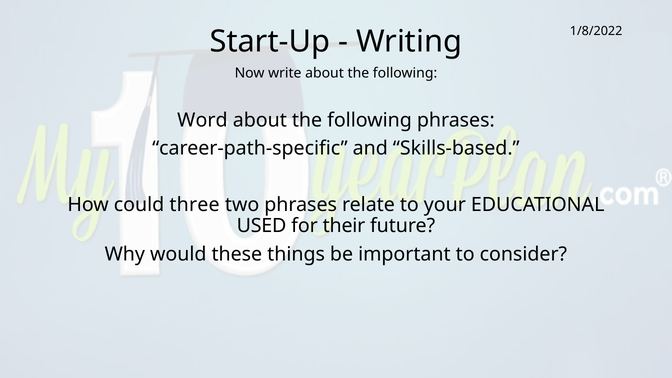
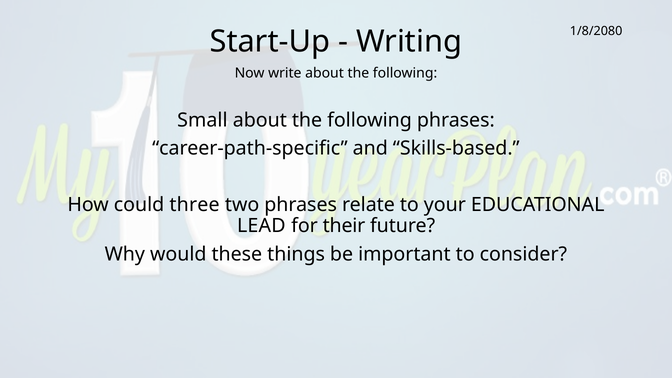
1/8/2022: 1/8/2022 -> 1/8/2080
Word: Word -> Small
USED: USED -> LEAD
